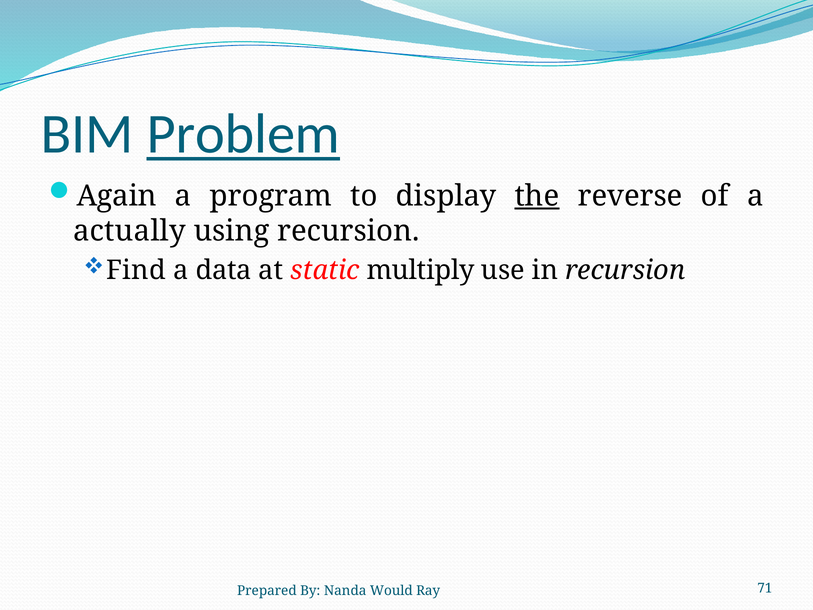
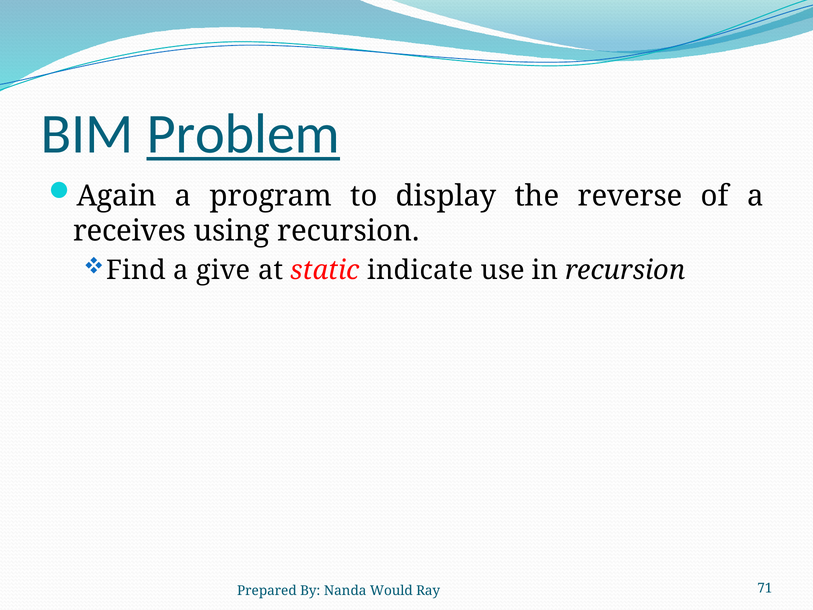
the underline: present -> none
actually: actually -> receives
data: data -> give
multiply: multiply -> indicate
